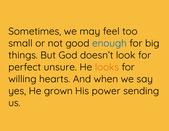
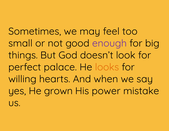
enough colour: blue -> purple
unsure: unsure -> palace
sending: sending -> mistake
